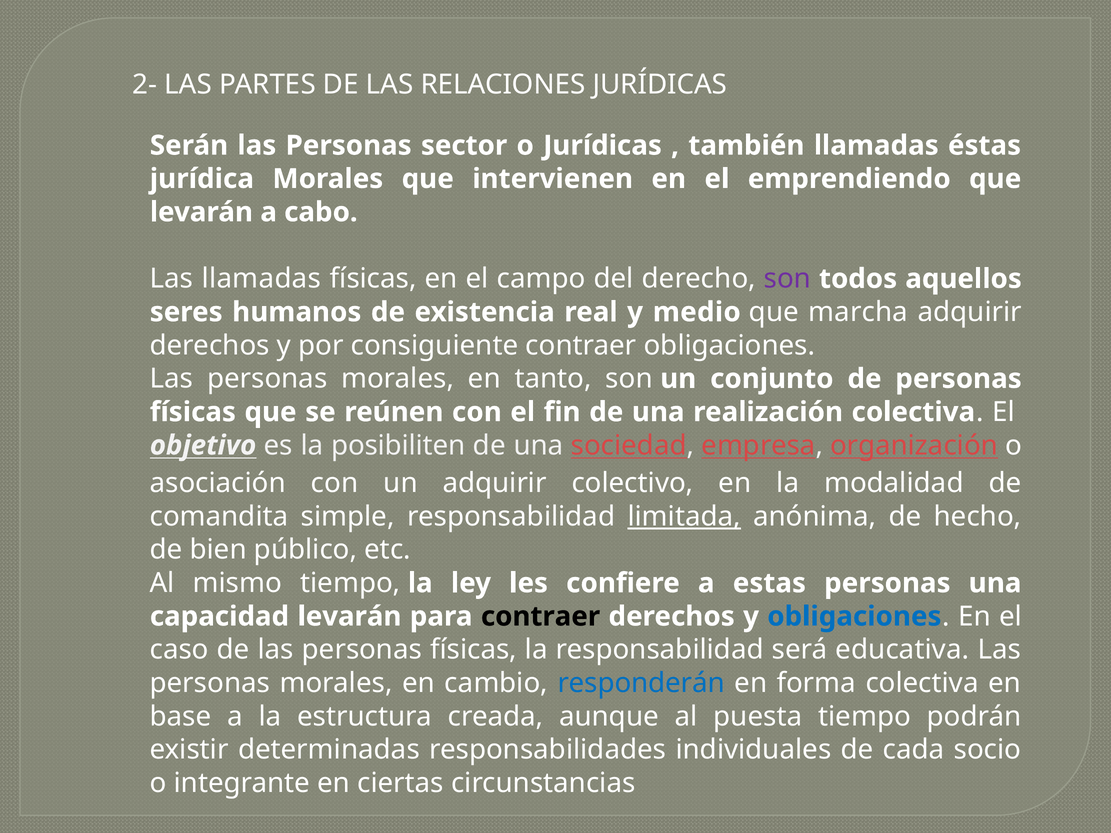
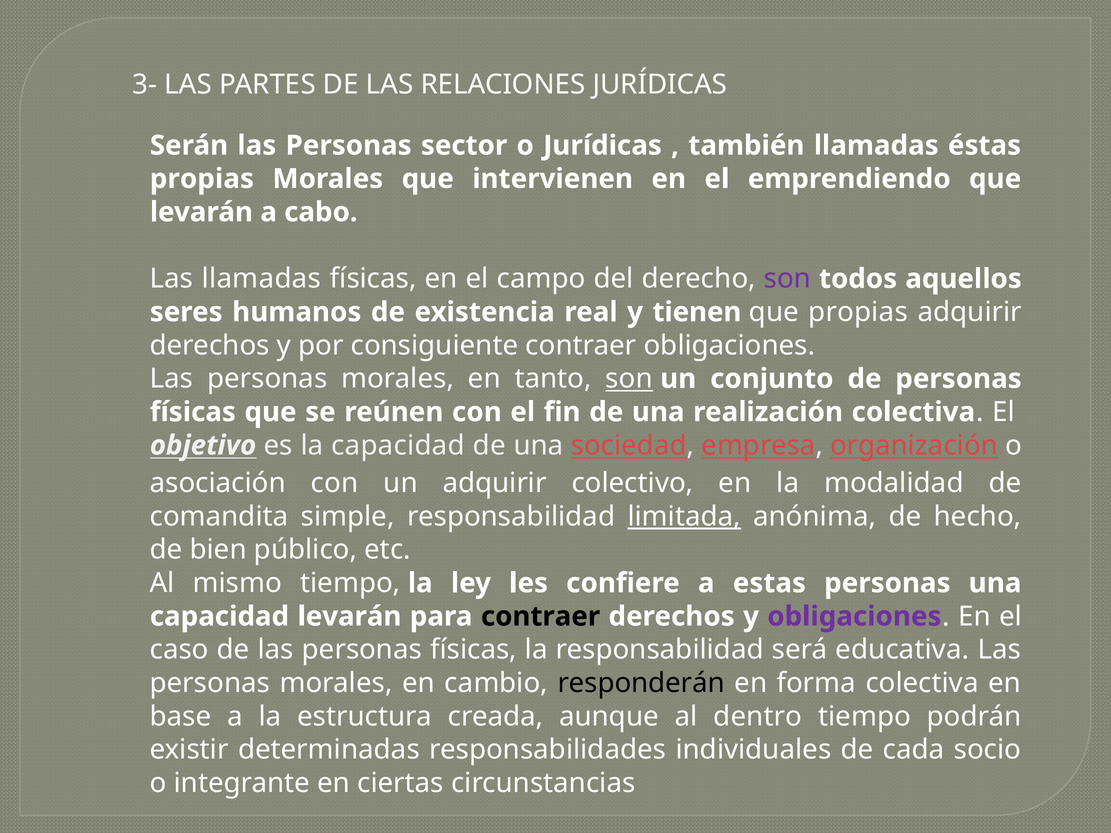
2-: 2- -> 3-
jurídica at (202, 179): jurídica -> propias
medio: medio -> tienen
que marcha: marcha -> propias
son at (629, 379) underline: none -> present
la posibiliten: posibiliten -> capacidad
obligaciones at (854, 617) colour: blue -> purple
responderán colour: blue -> black
puesta: puesta -> dentro
